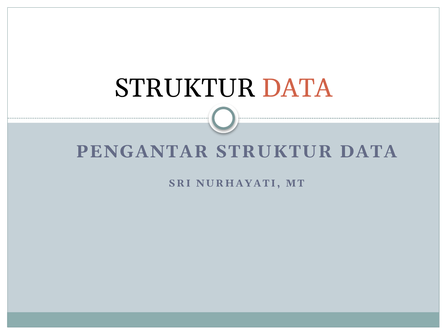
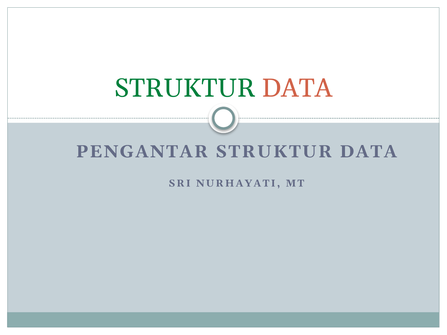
STRUKTUR at (185, 88) colour: black -> green
